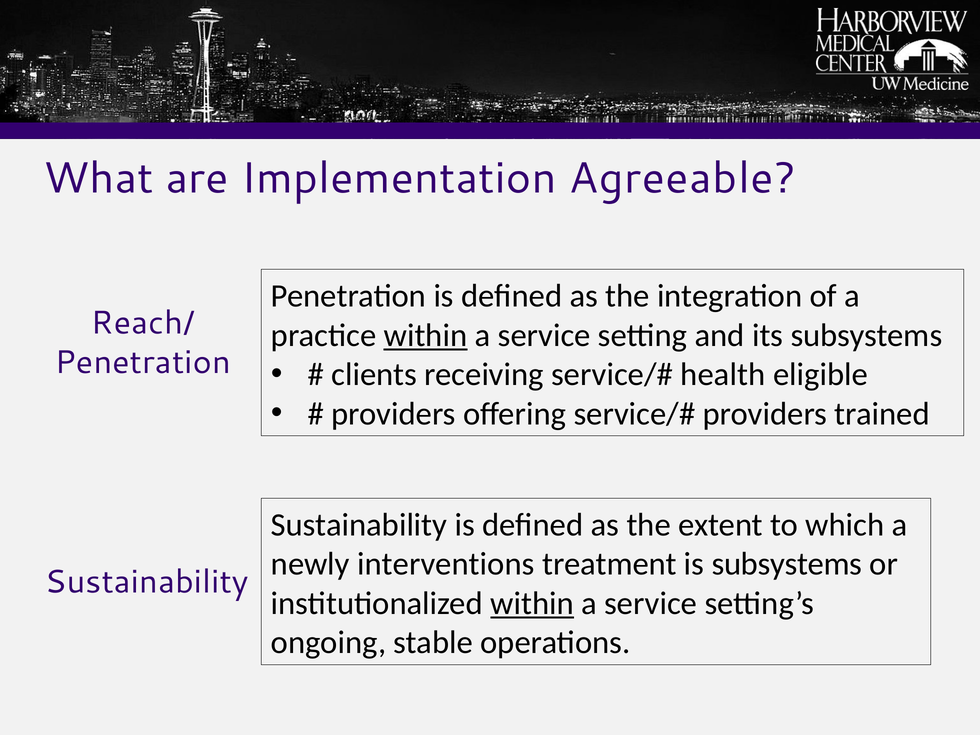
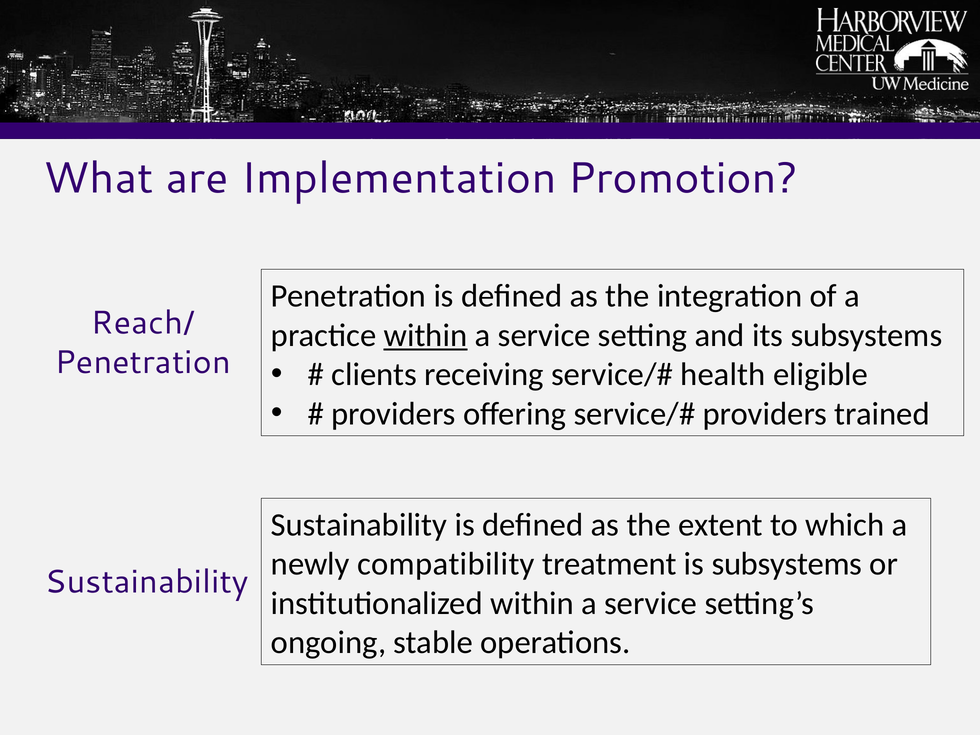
Agreeable: Agreeable -> Promotion
interventions: interventions -> compatibility
within at (532, 603) underline: present -> none
